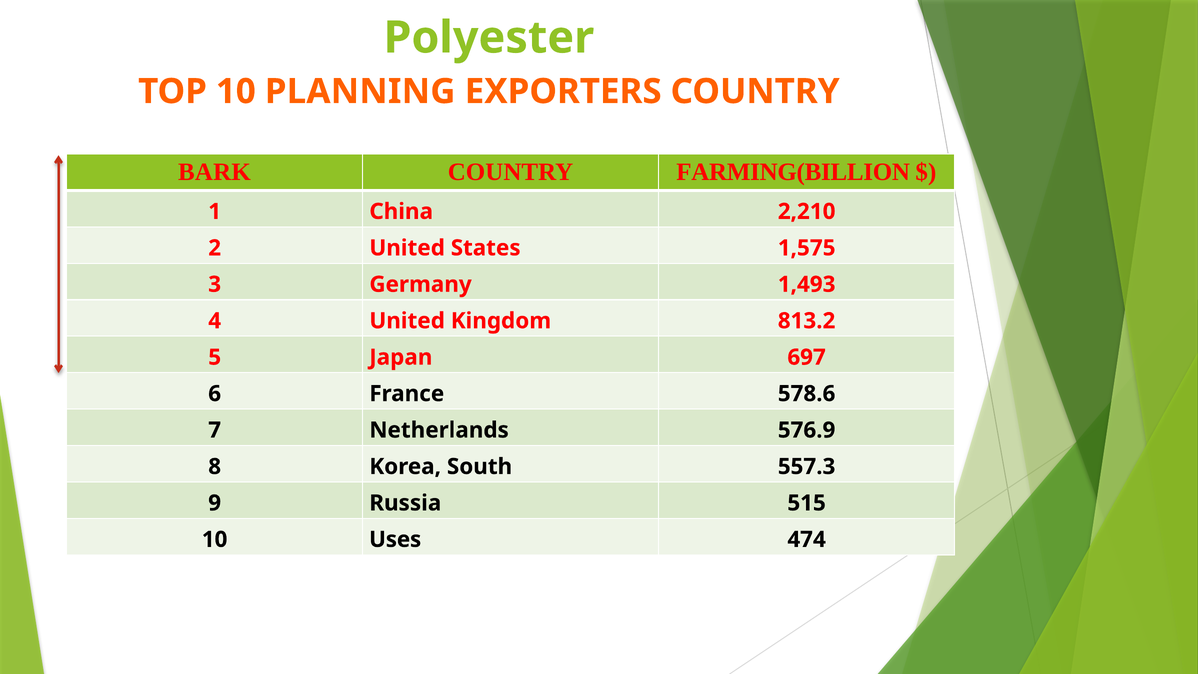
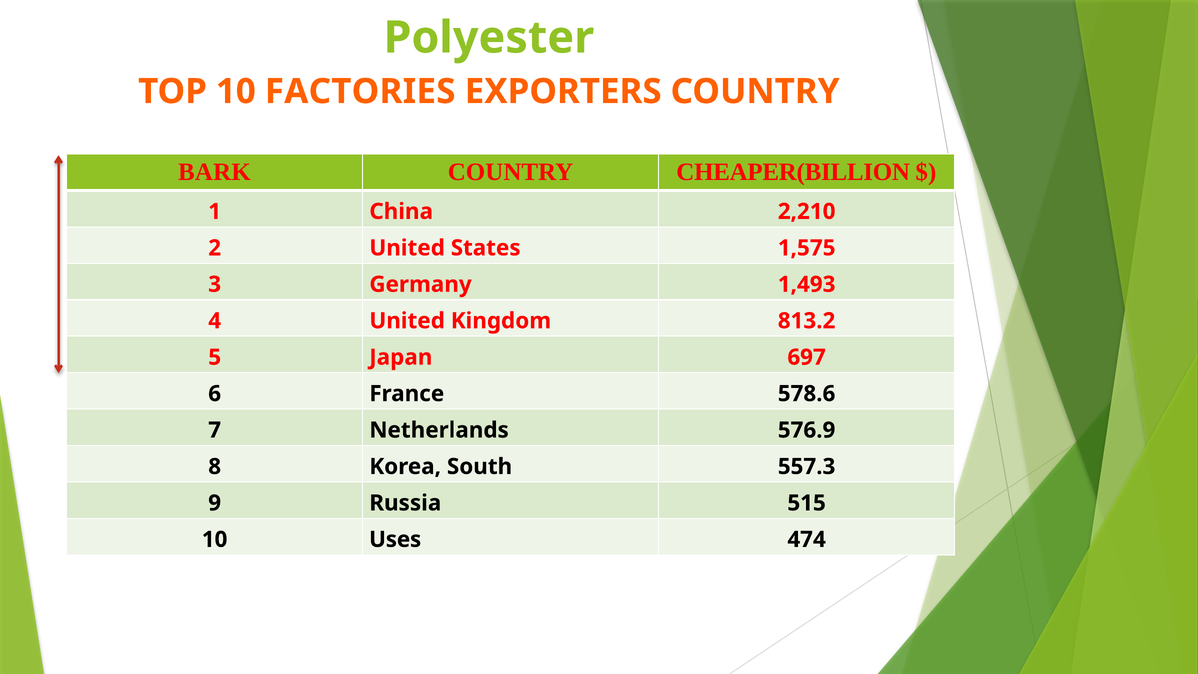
PLANNING: PLANNING -> FACTORIES
FARMING(BILLION: FARMING(BILLION -> CHEAPER(BILLION
